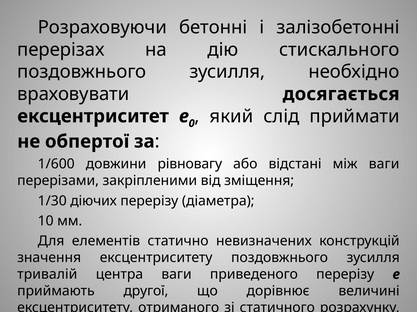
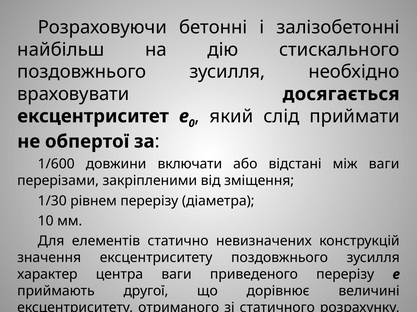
перерізах: перерізах -> найбільш
рівновагу: рівновагу -> включати
діючих: діючих -> рівнем
тривалій: тривалій -> характер
